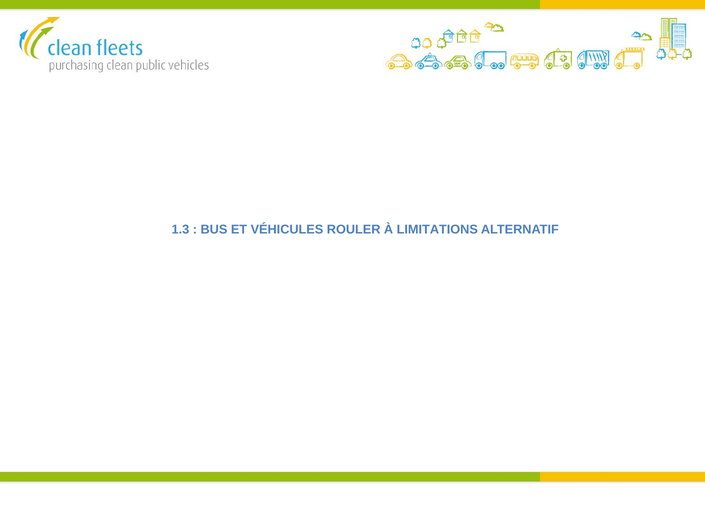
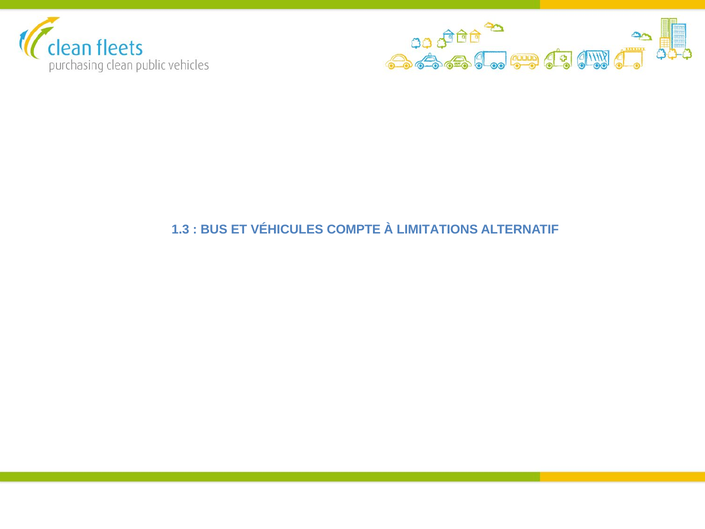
ROULER: ROULER -> COMPTE
